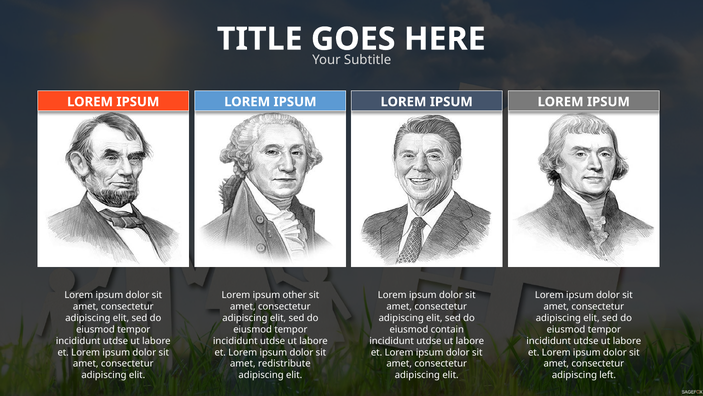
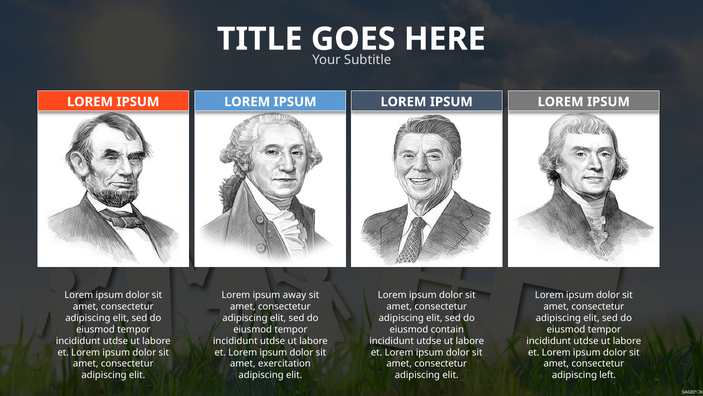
other: other -> away
redistribute: redistribute -> exercitation
